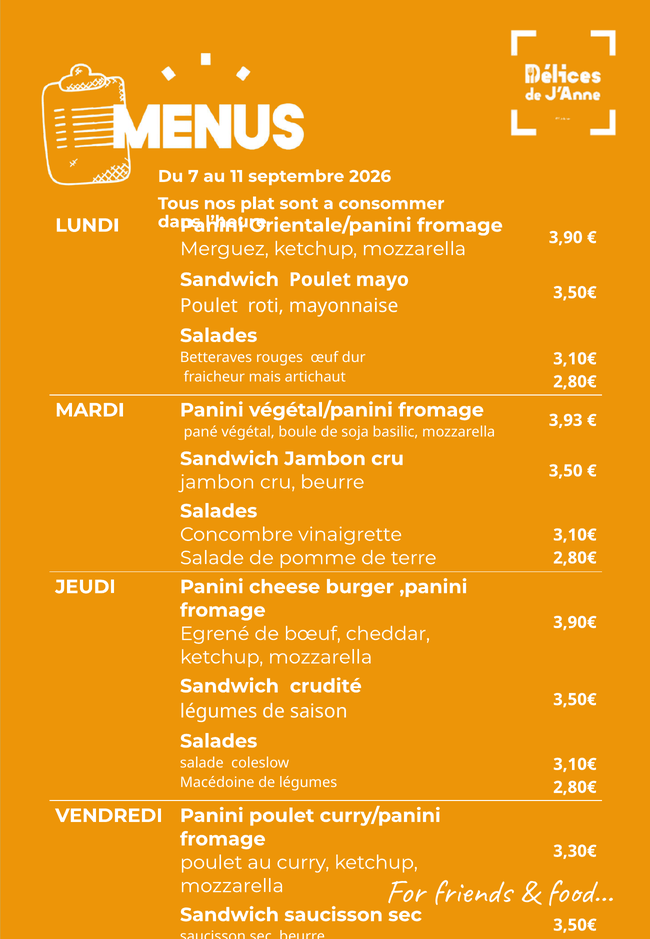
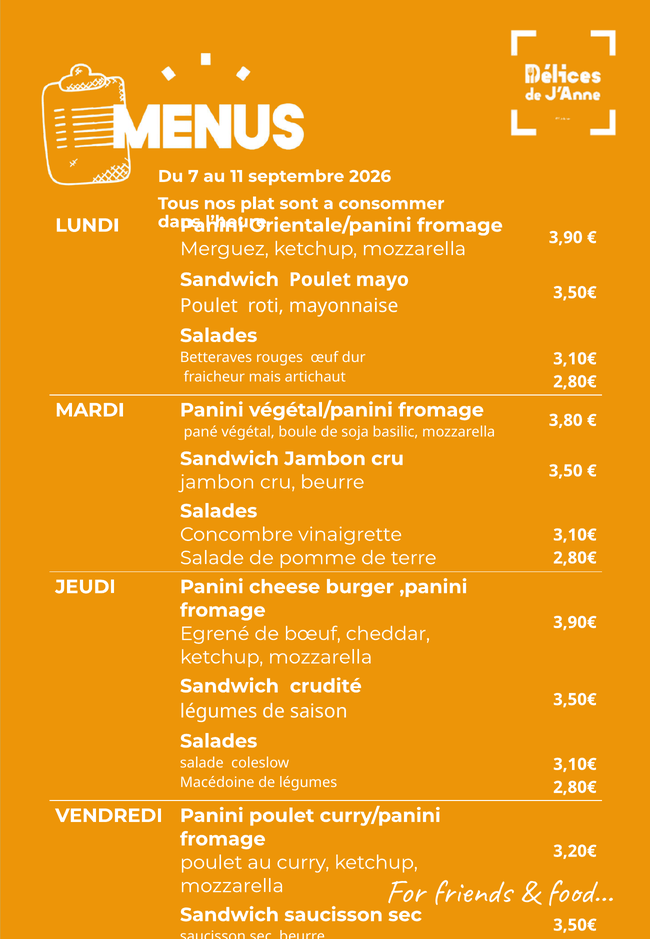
3,93: 3,93 -> 3,80
3,30€: 3,30€ -> 3,20€
